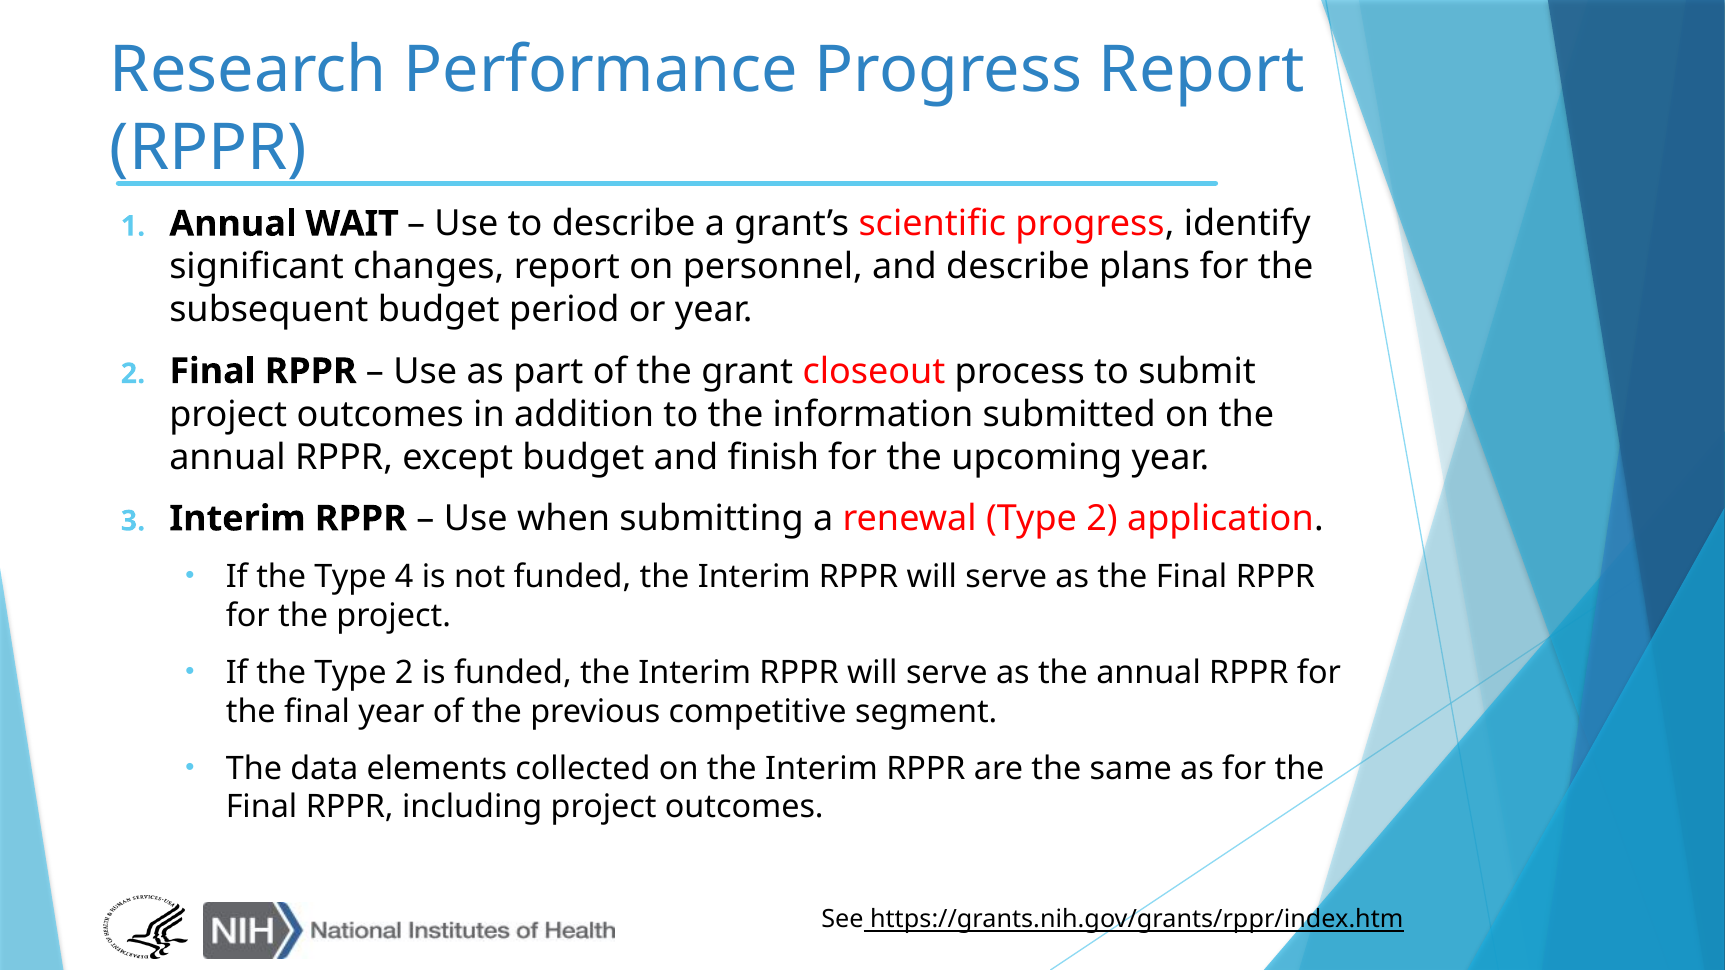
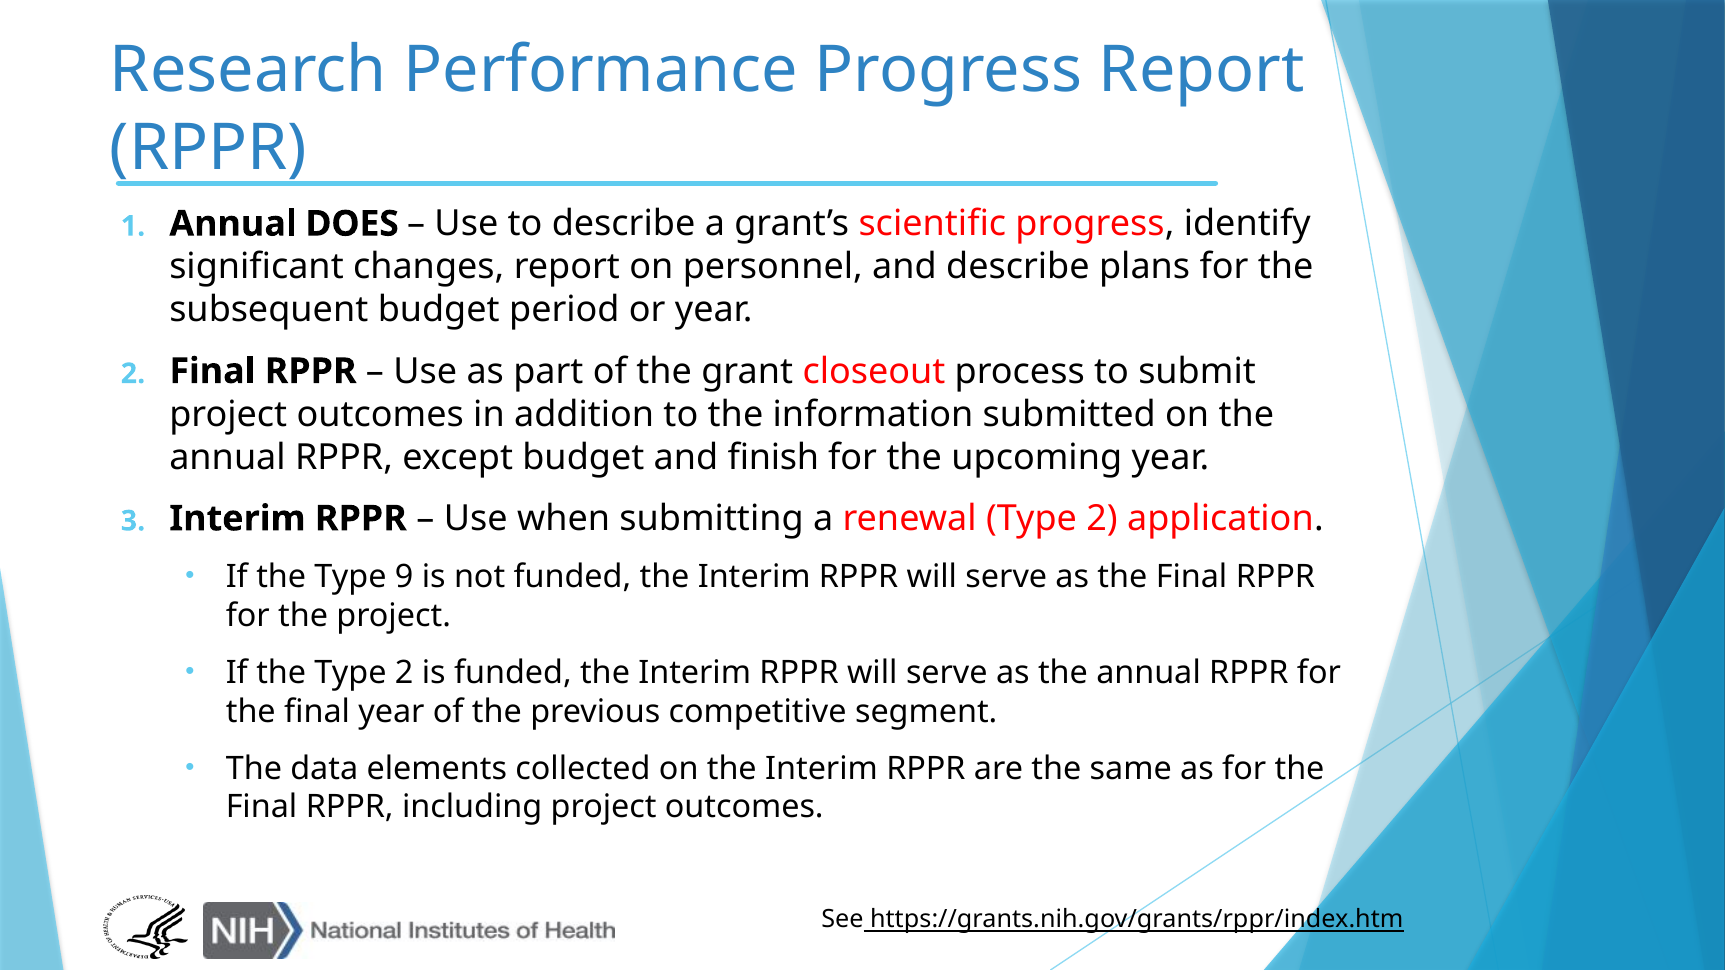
WAIT: WAIT -> DOES
4: 4 -> 9
